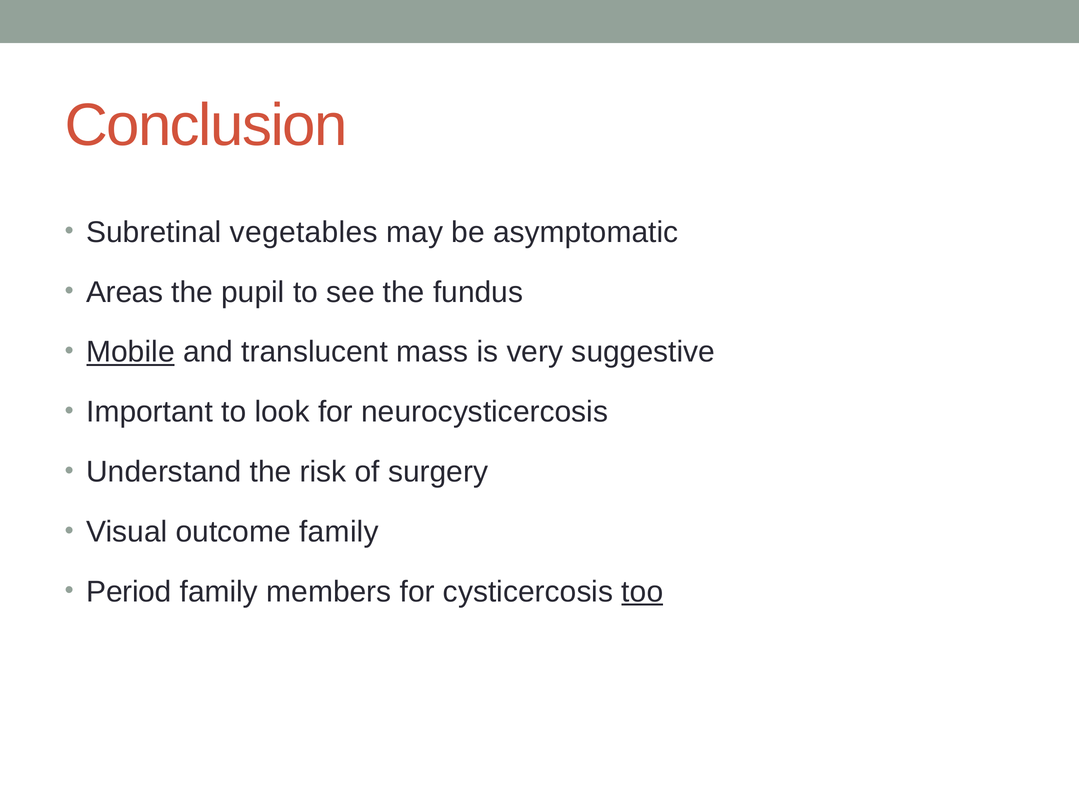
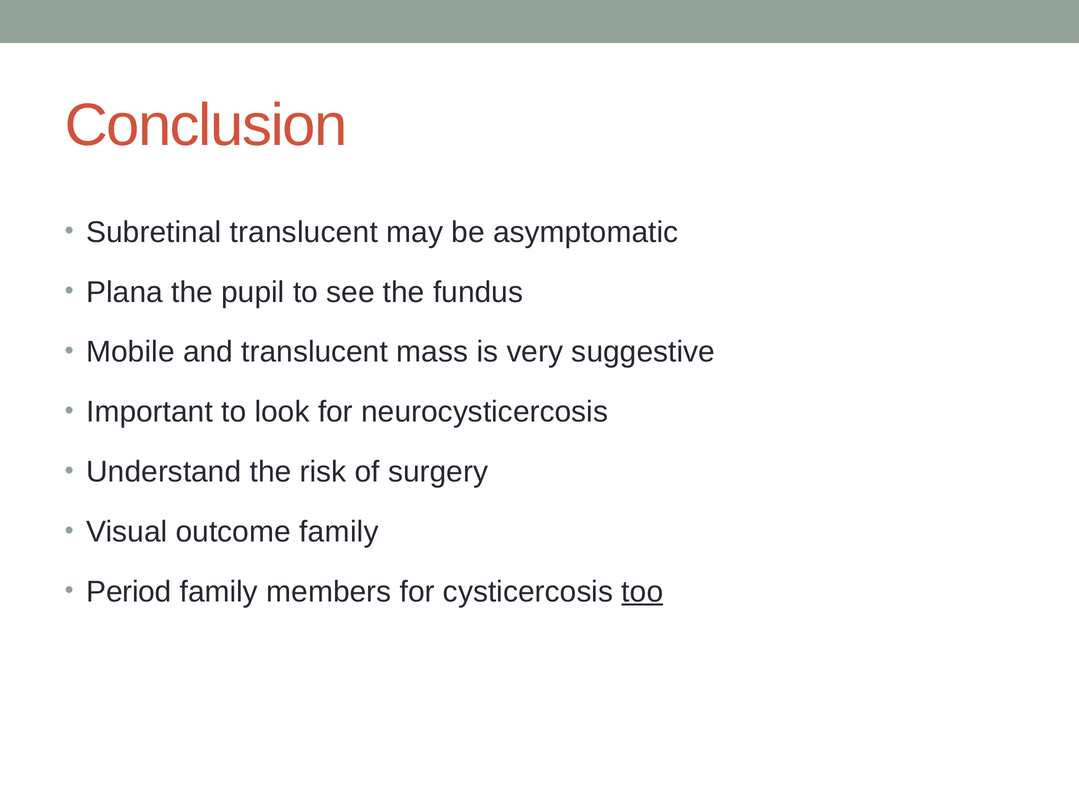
Subretinal vegetables: vegetables -> translucent
Areas: Areas -> Plana
Mobile underline: present -> none
